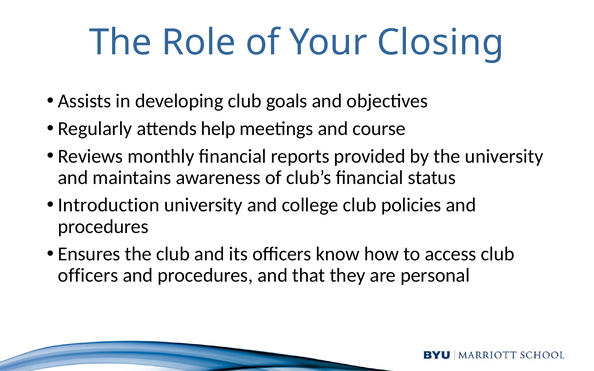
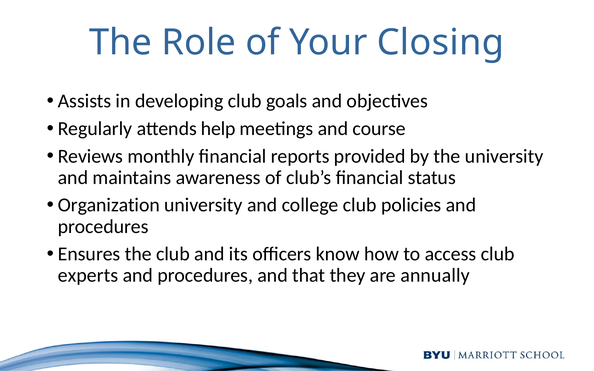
Introduction: Introduction -> Organization
officers at (88, 276): officers -> experts
personal: personal -> annually
